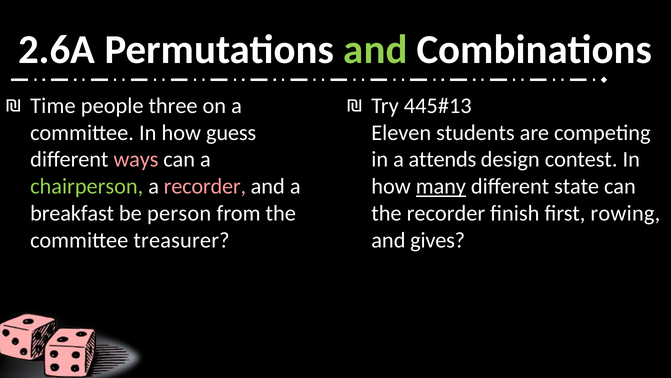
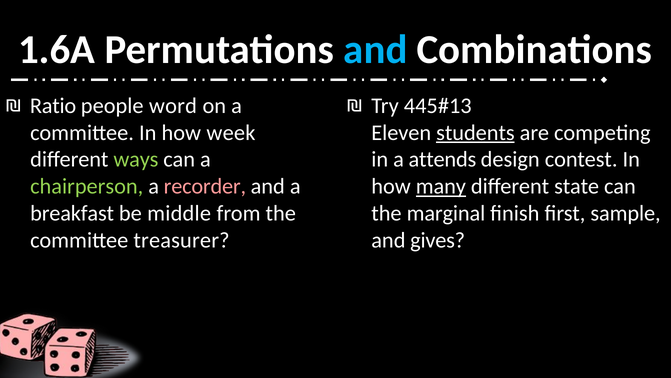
2.6A: 2.6A -> 1.6A
and at (375, 49) colour: light green -> light blue
Time: Time -> Ratio
three: three -> word
guess: guess -> week
students underline: none -> present
ways colour: pink -> light green
person: person -> middle
the recorder: recorder -> marginal
rowing: rowing -> sample
